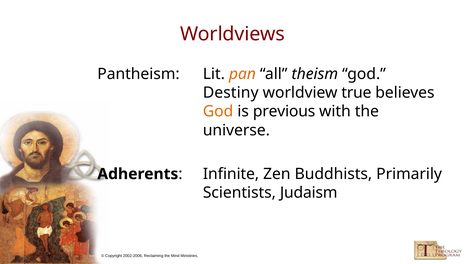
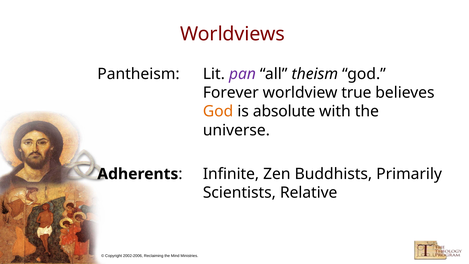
pan colour: orange -> purple
Destiny: Destiny -> Forever
previous: previous -> absolute
Judaism: Judaism -> Relative
